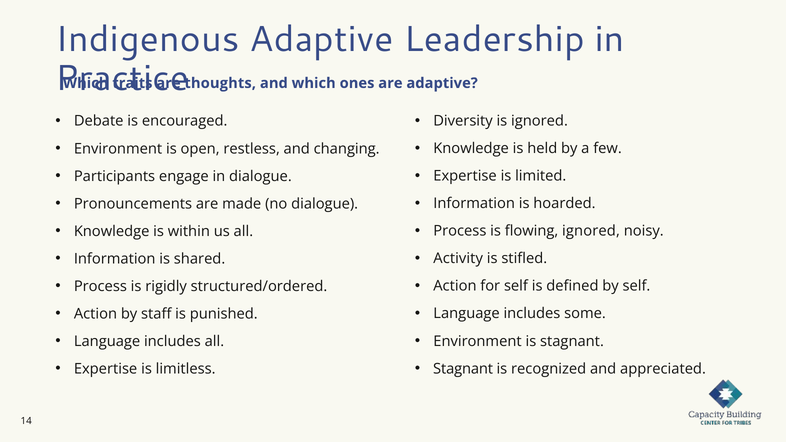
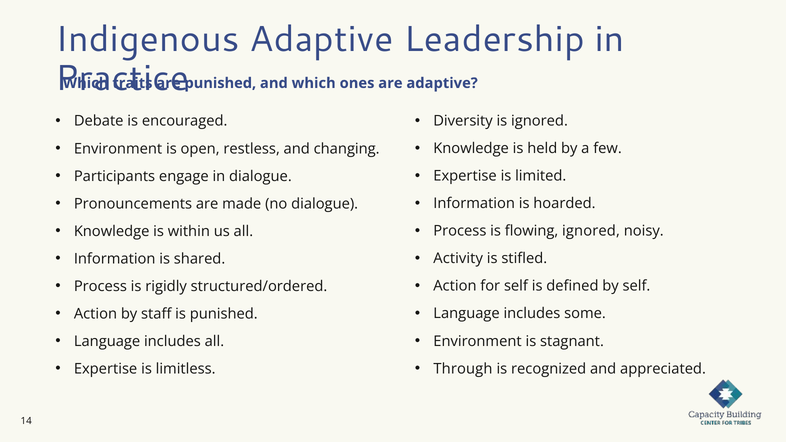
thoughts at (220, 83): thoughts -> punished
Stagnant at (463, 369): Stagnant -> Through
